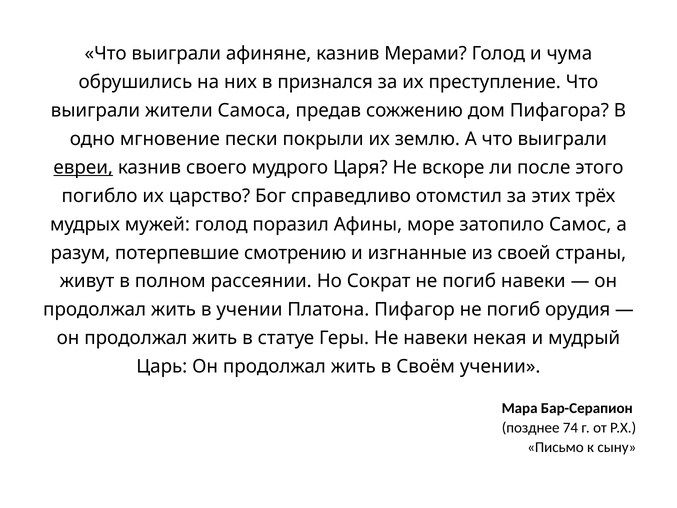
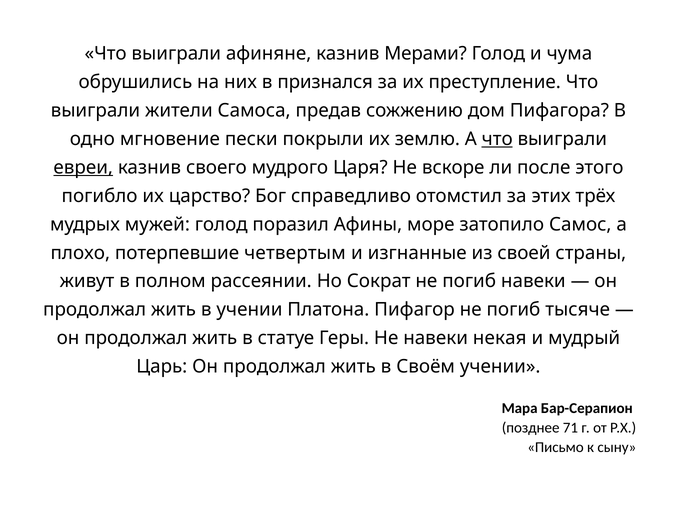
что at (497, 139) underline: none -> present
разум: разум -> плохо
смотрению: смотрению -> четвертым
орудия: орудия -> тысяче
74: 74 -> 71
